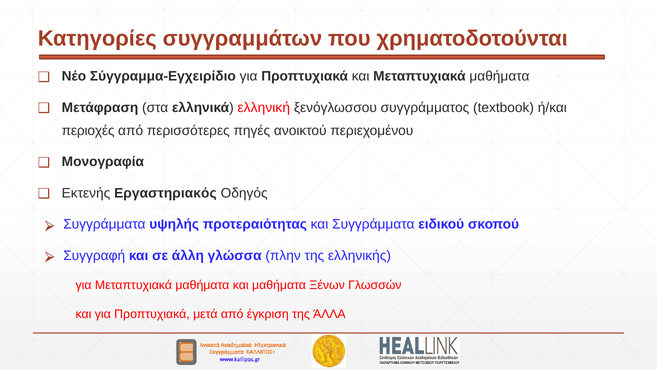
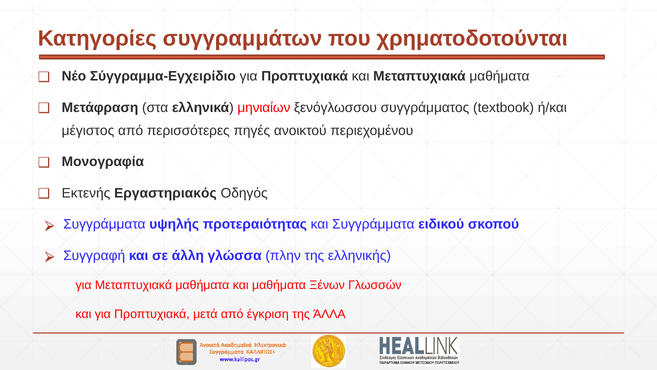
ελληνική: ελληνική -> μηνιαίων
περιοχές: περιοχές -> μέγιστος
